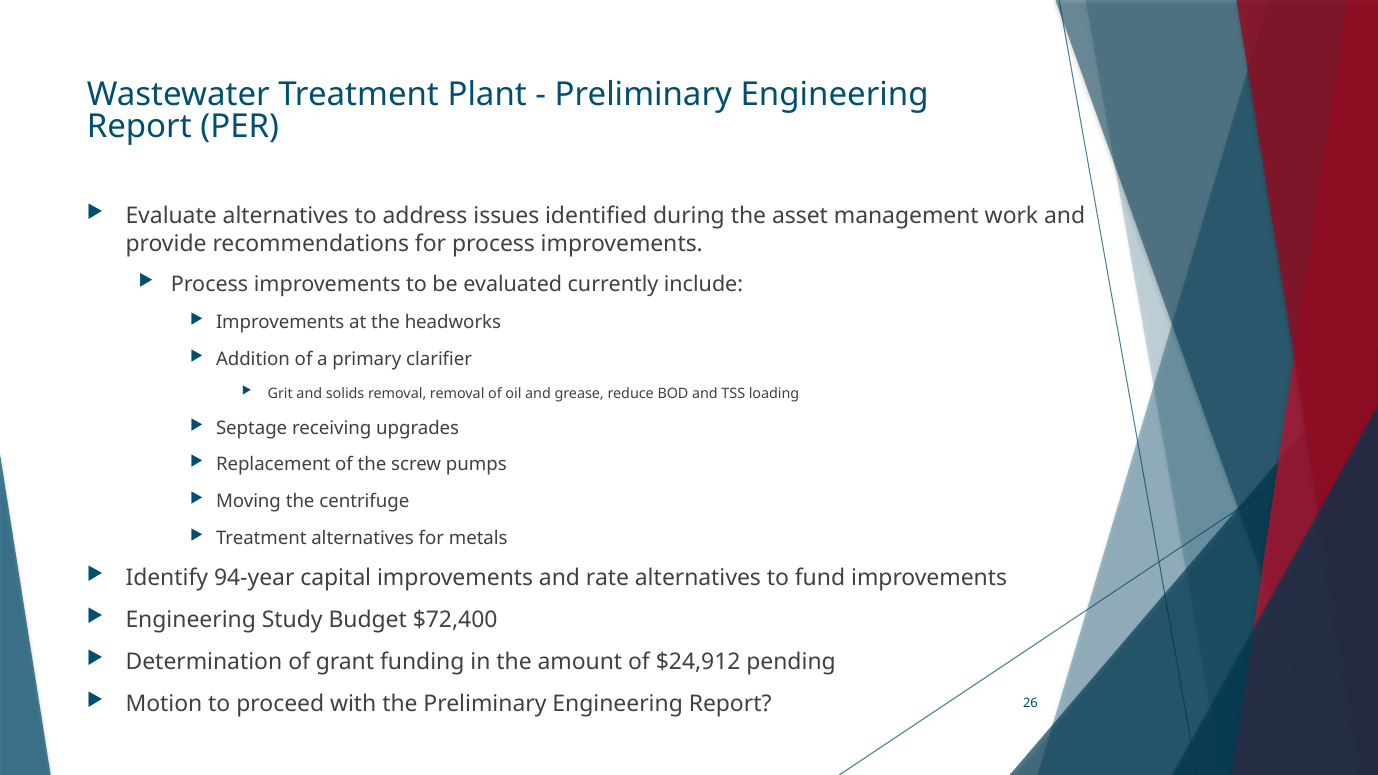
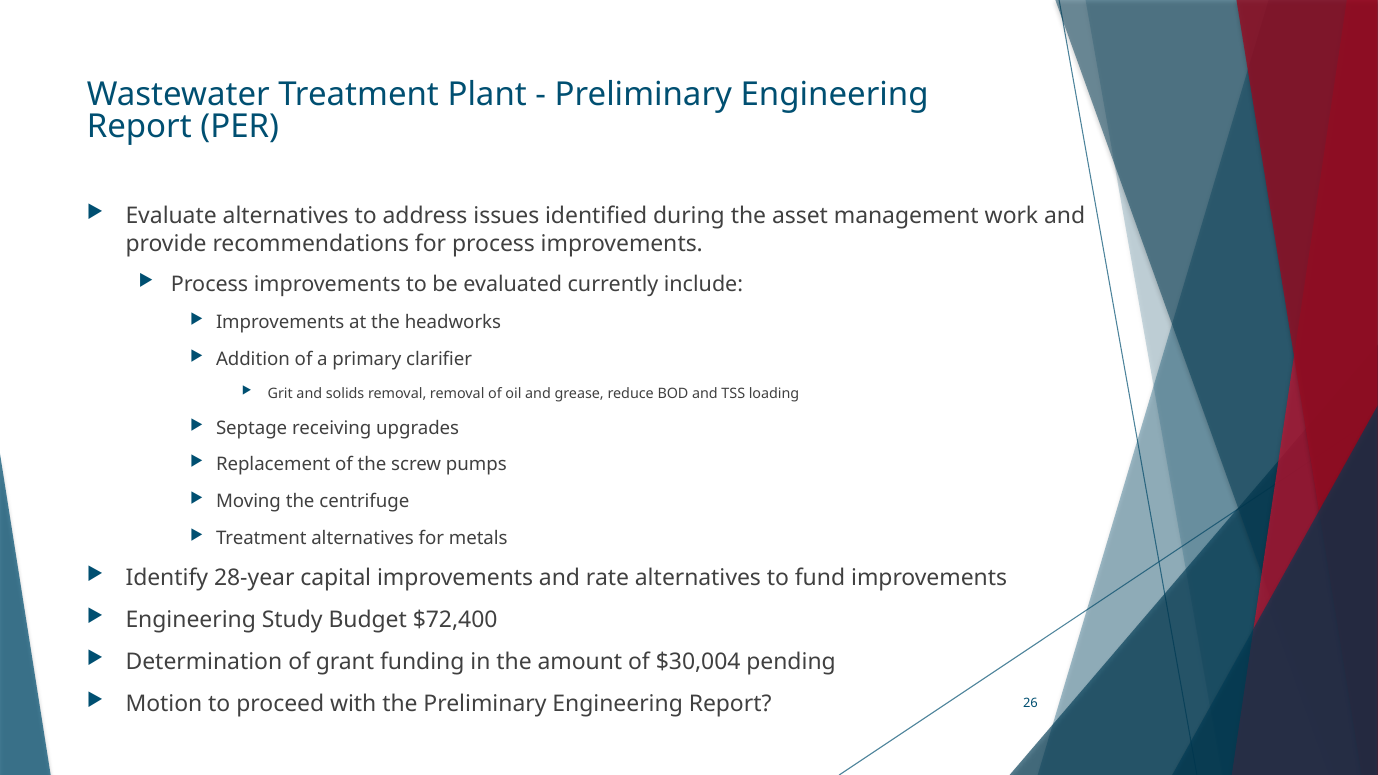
94-year: 94-year -> 28-year
$24,912: $24,912 -> $30,004
